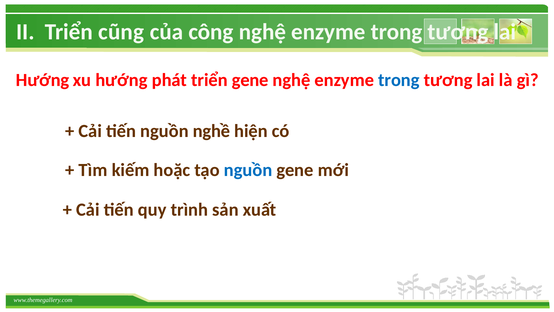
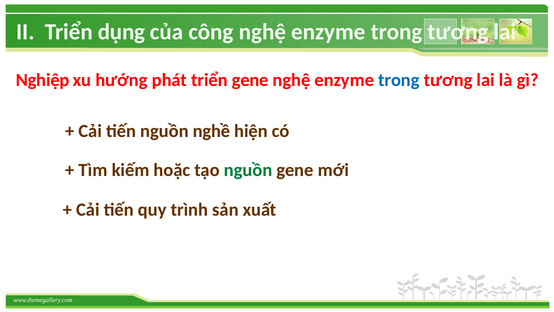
cũng: cũng -> dụng
Hướng at (43, 80): Hướng -> Nghiệp
nguồn at (248, 170) colour: blue -> green
